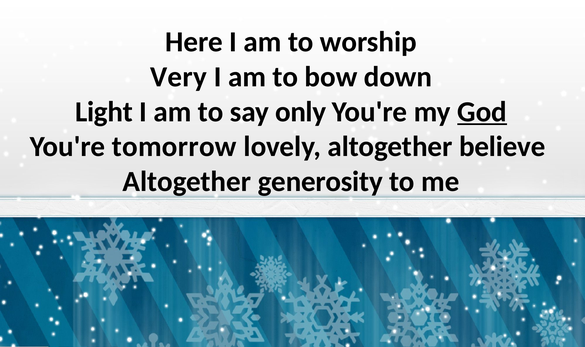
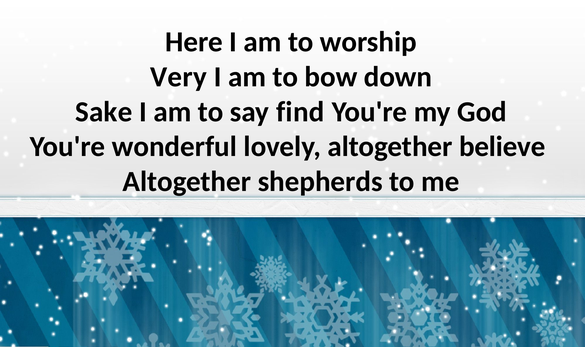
Light: Light -> Sake
only: only -> find
God underline: present -> none
tomorrow: tomorrow -> wonderful
generosity: generosity -> shepherds
